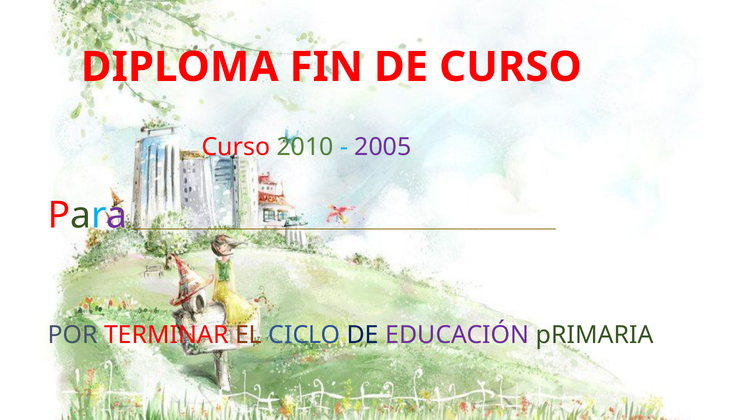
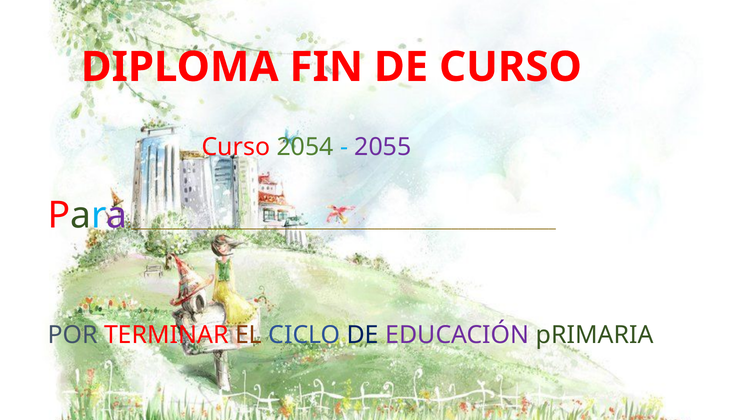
2010: 2010 -> 2054
2005: 2005 -> 2055
